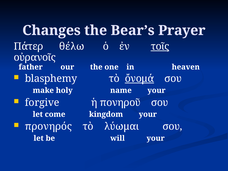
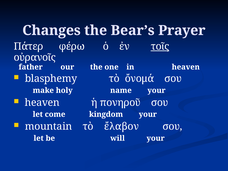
θέλω: θέλω -> φέρω
ὄνομά underline: present -> none
forgive at (42, 103): forgive -> heaven
προνηρός: προνηρός -> mountain
λύωμαι: λύωμαι -> ἔλαβον
